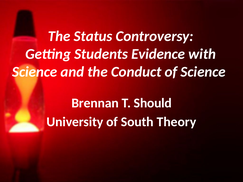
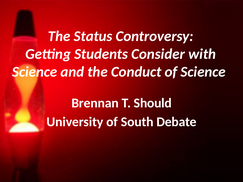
Evidence: Evidence -> Consider
Theory: Theory -> Debate
